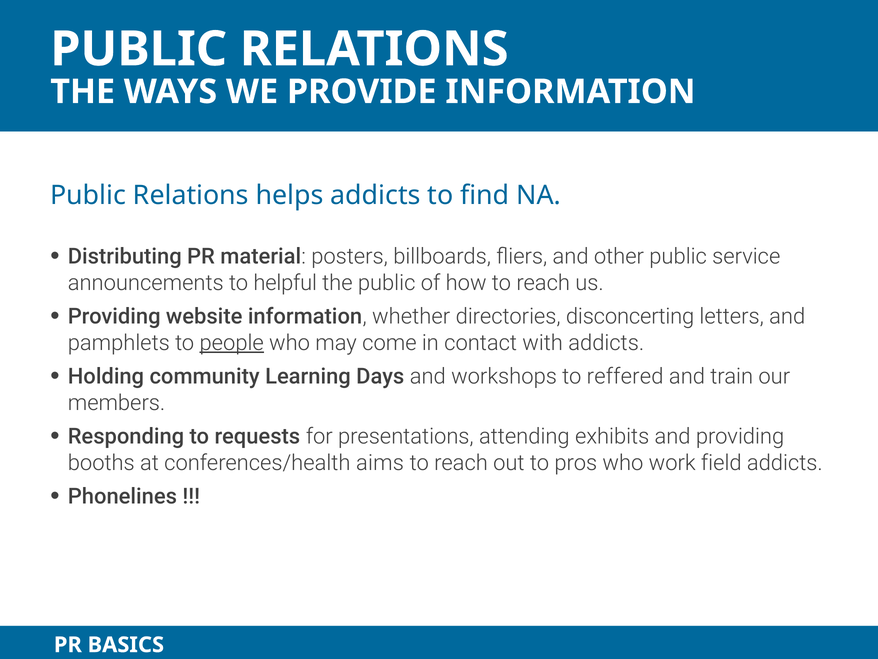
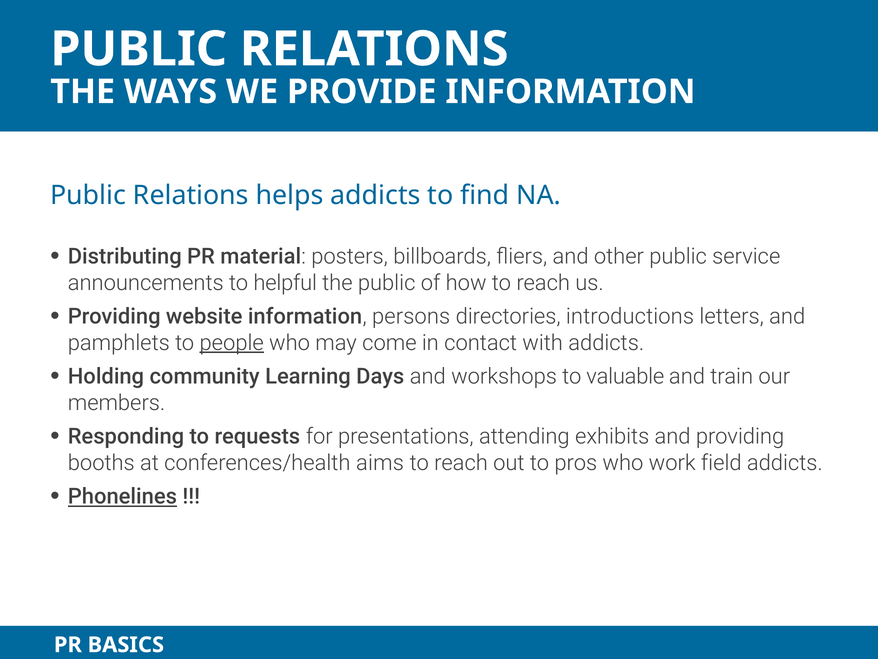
whether: whether -> persons
disconcerting: disconcerting -> introductions
reffered: reffered -> valuable
Phonelines underline: none -> present
